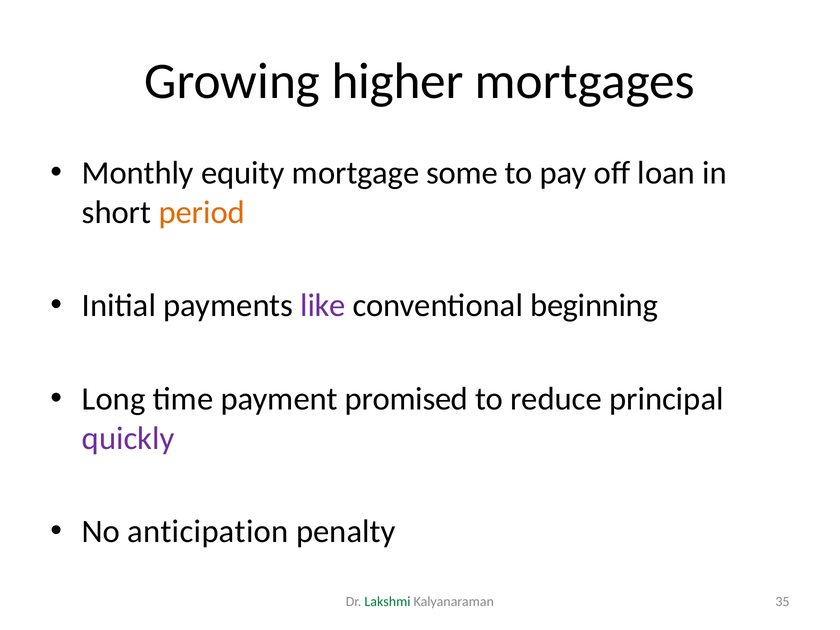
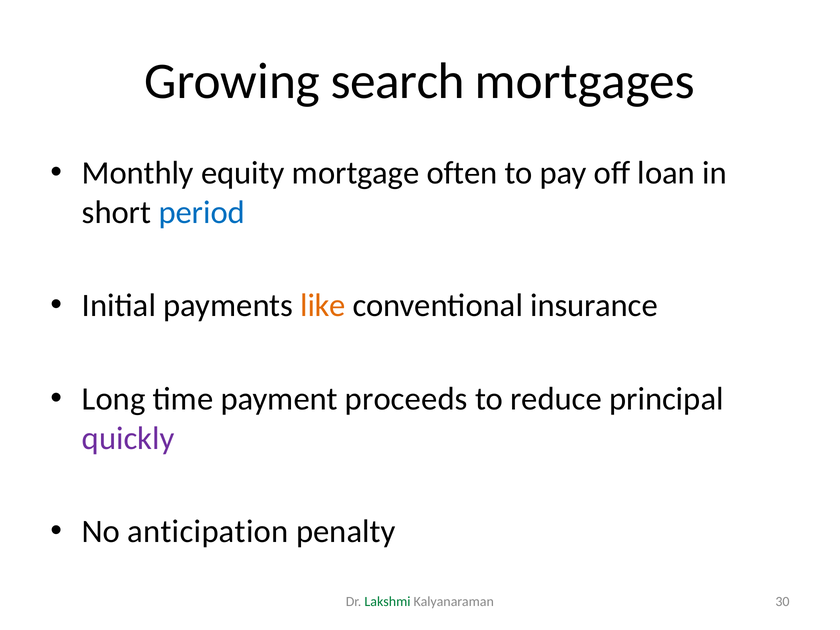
higher: higher -> search
some: some -> often
period colour: orange -> blue
like colour: purple -> orange
beginning: beginning -> insurance
promised: promised -> proceeds
35: 35 -> 30
